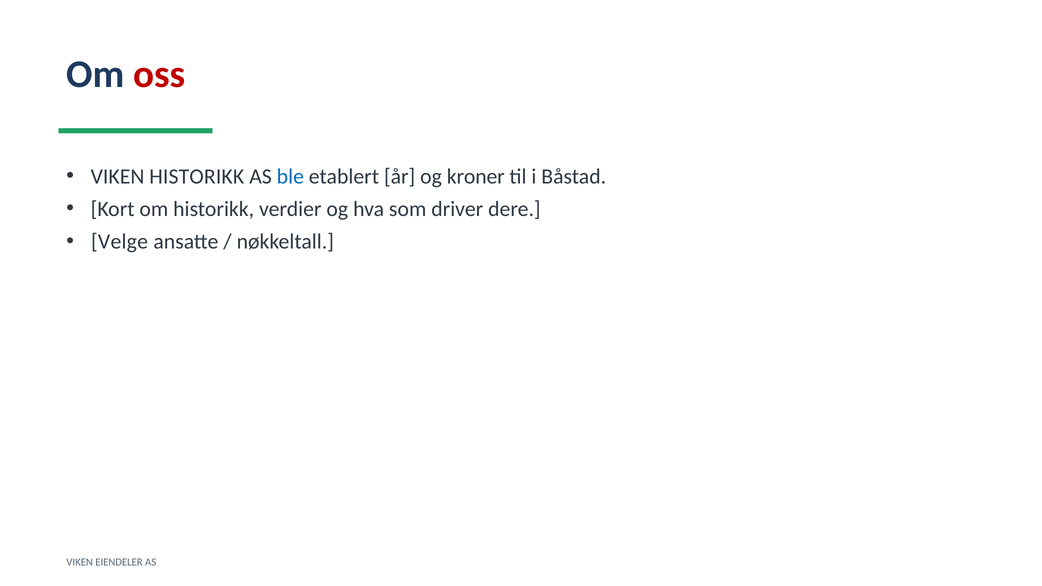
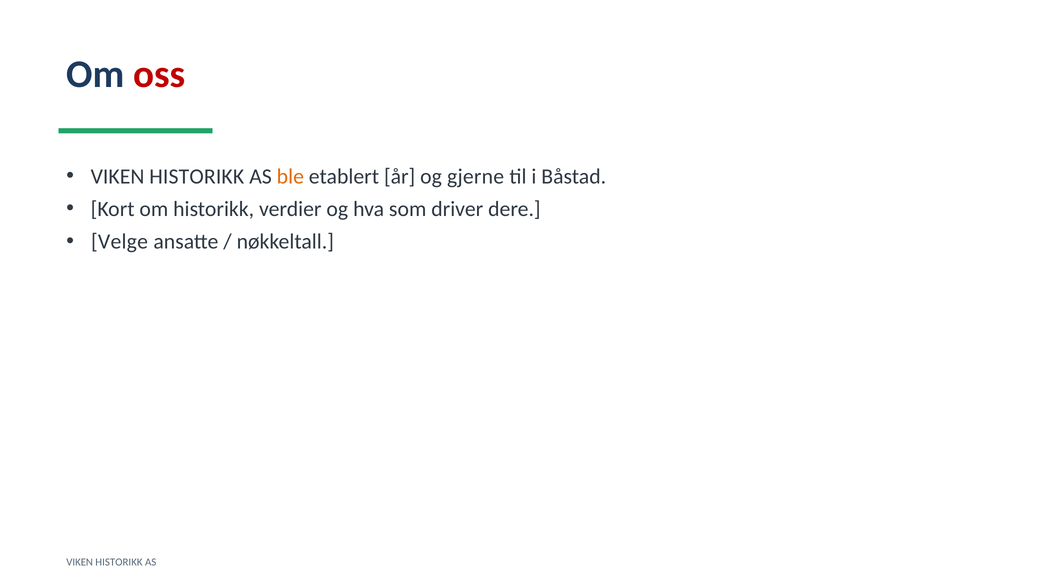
ble colour: blue -> orange
kroner: kroner -> gjerne
EIENDELER at (119, 562): EIENDELER -> HISTORIKK
